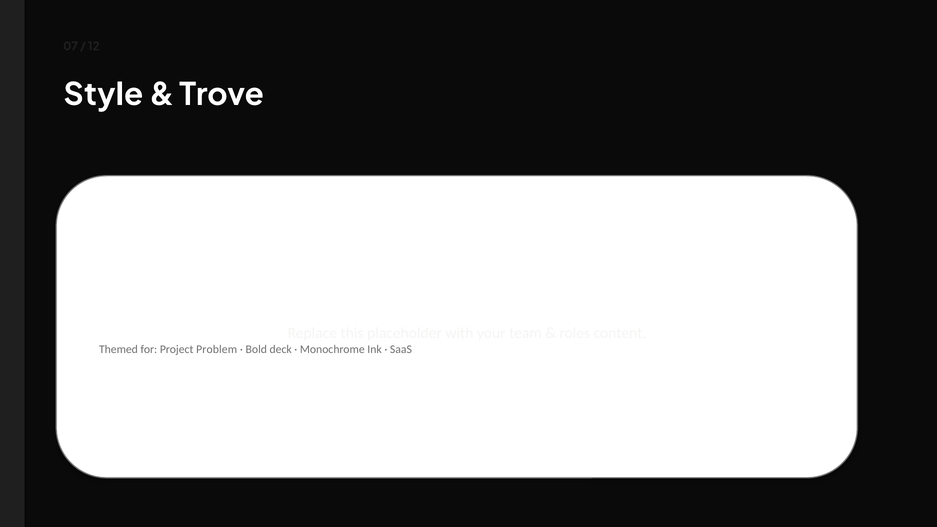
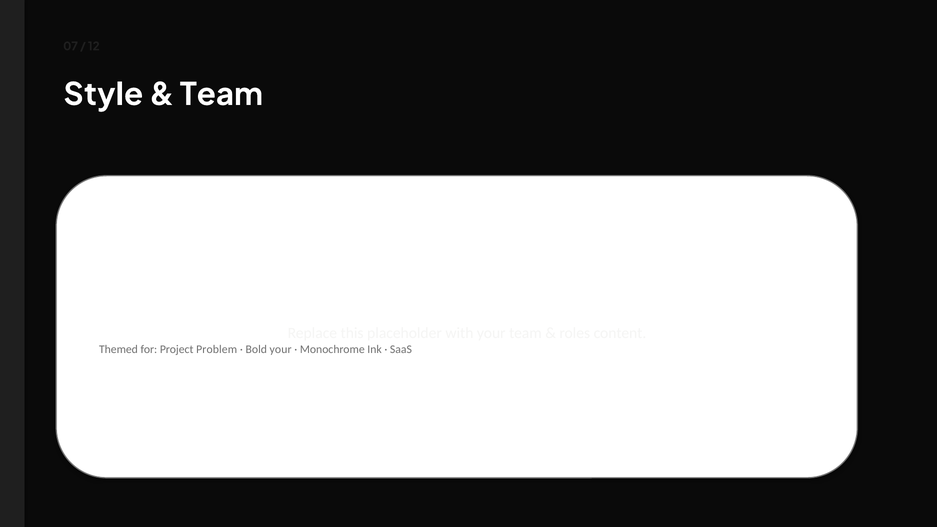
Trove at (222, 95): Trove -> Team
Bold deck: deck -> your
